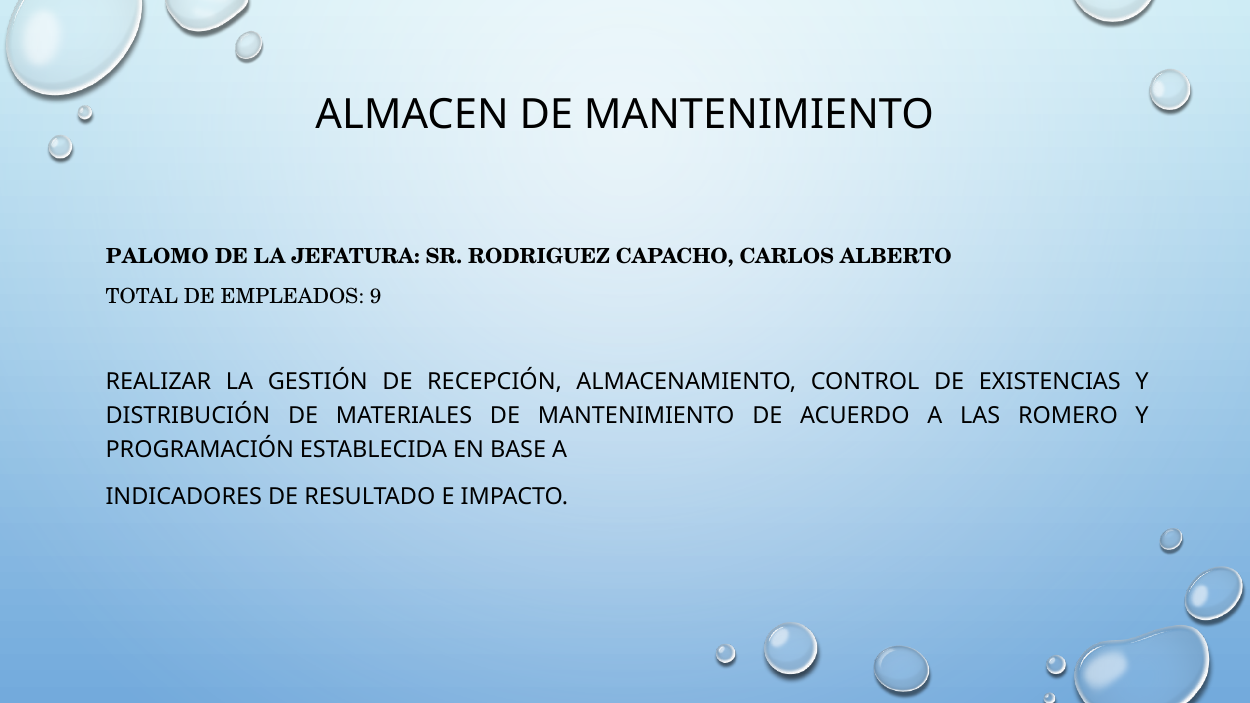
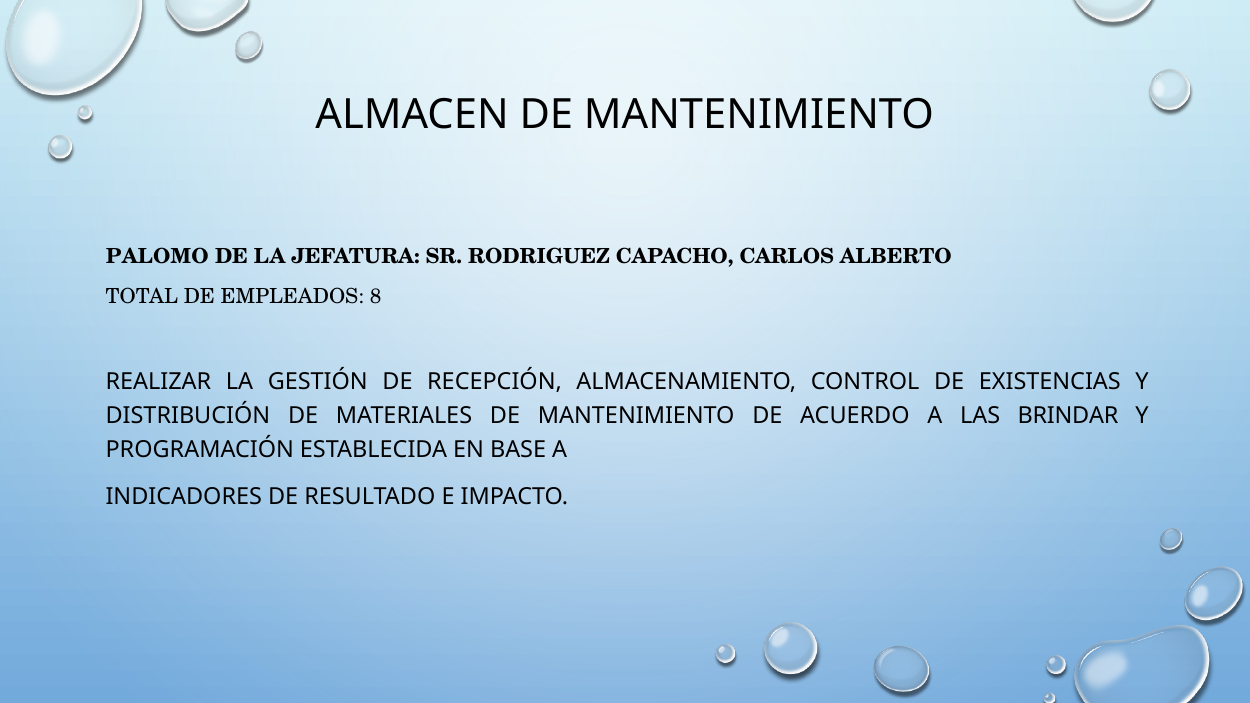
9: 9 -> 8
ROMERO: ROMERO -> BRINDAR
